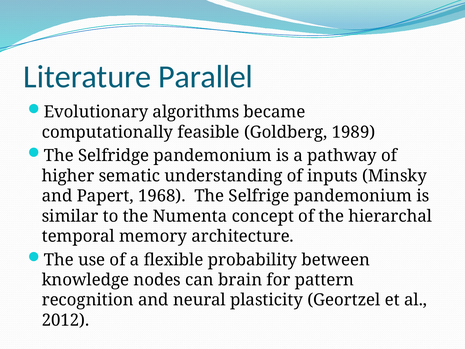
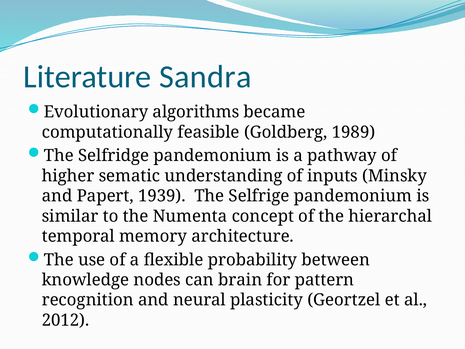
Parallel: Parallel -> Sandra
1968: 1968 -> 1939
